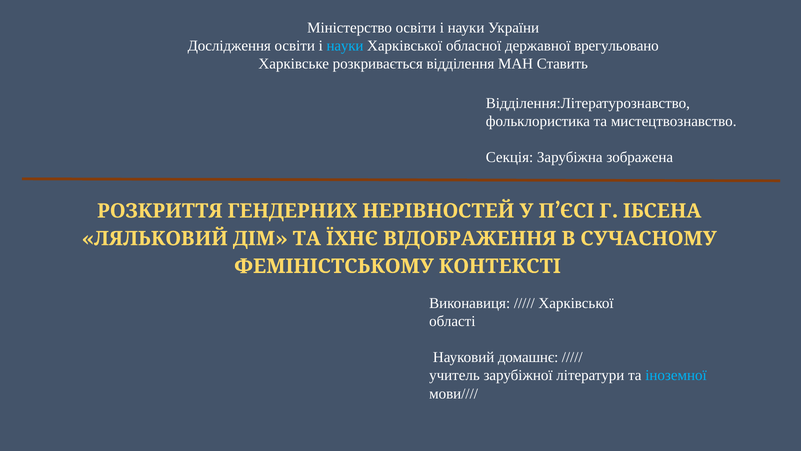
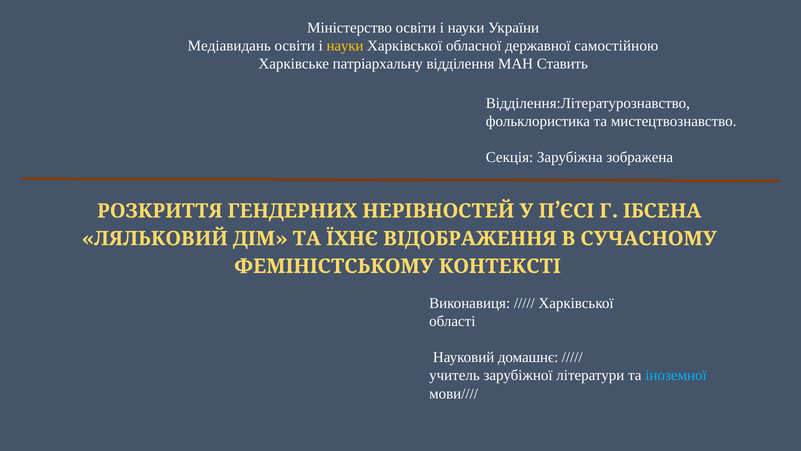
Дослідження: Дослідження -> Медіавидань
науки at (345, 46) colour: light blue -> yellow
врегульовано: врегульовано -> самостійною
розкривається: розкривається -> патріархальну
